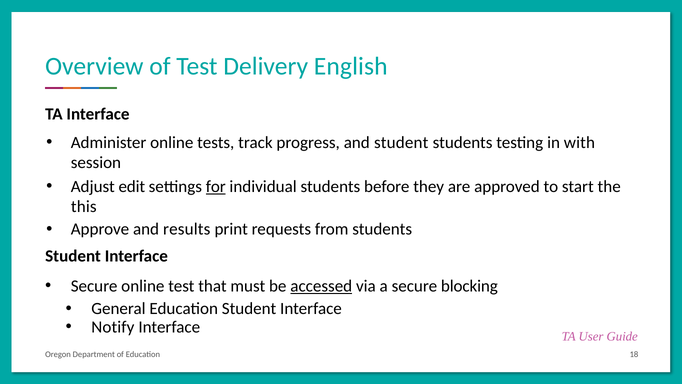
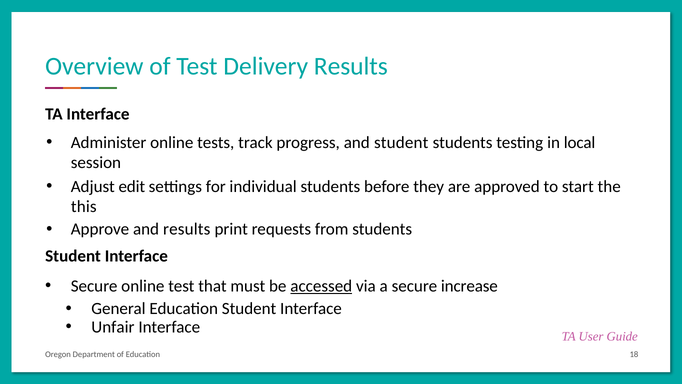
Delivery English: English -> Results
with: with -> local
for underline: present -> none
blocking: blocking -> increase
Notify: Notify -> Unfair
